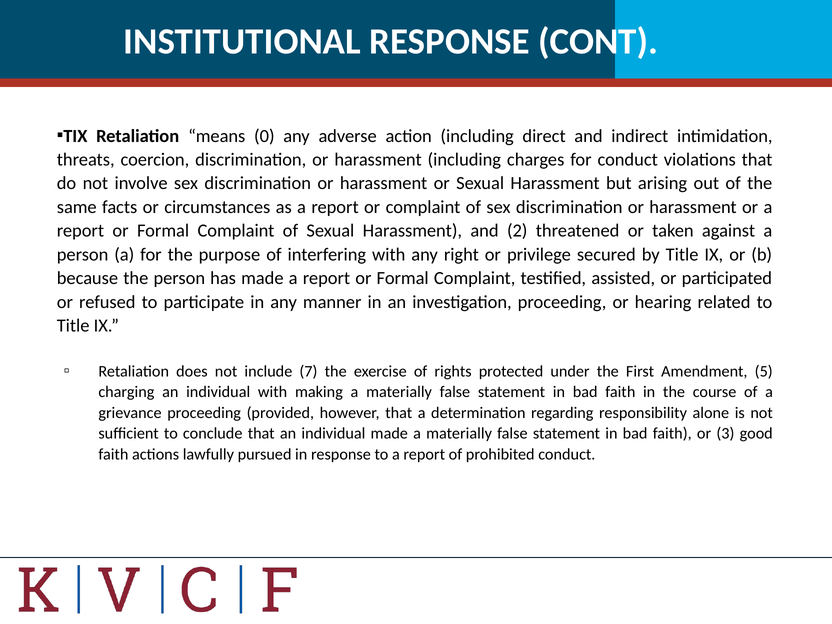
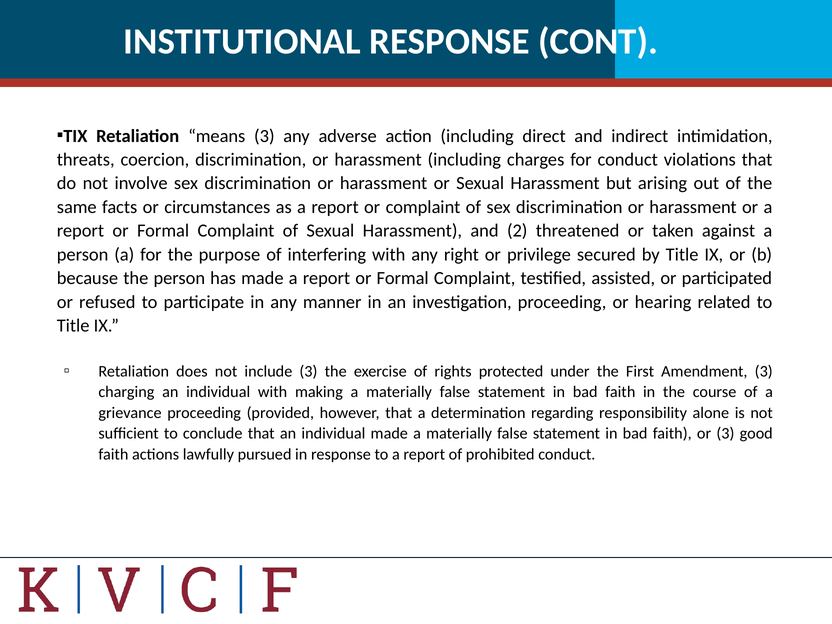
means 0: 0 -> 3
include 7: 7 -> 3
Amendment 5: 5 -> 3
